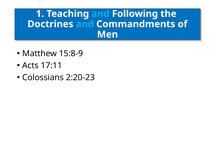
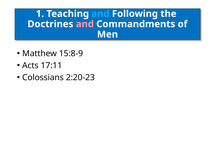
and at (85, 24) colour: light blue -> pink
